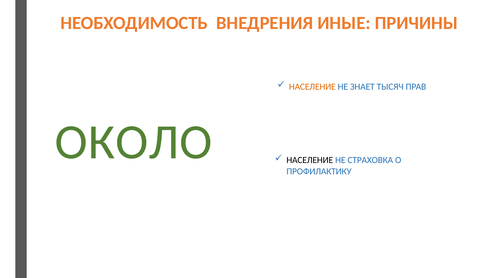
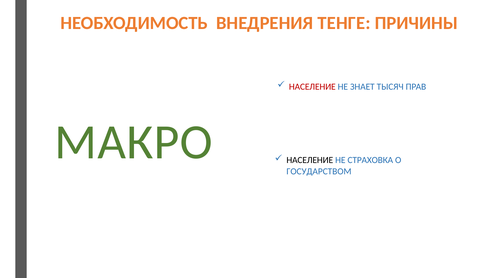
ИНЫЕ: ИНЫЕ -> ТЕНГЕ
НАСЕЛЕНИЕ at (312, 87) colour: orange -> red
ОКОЛО: ОКОЛО -> МАКРО
ПРОФИЛАКТИКУ: ПРОФИЛАКТИКУ -> ГОСУДАРСТВОМ
